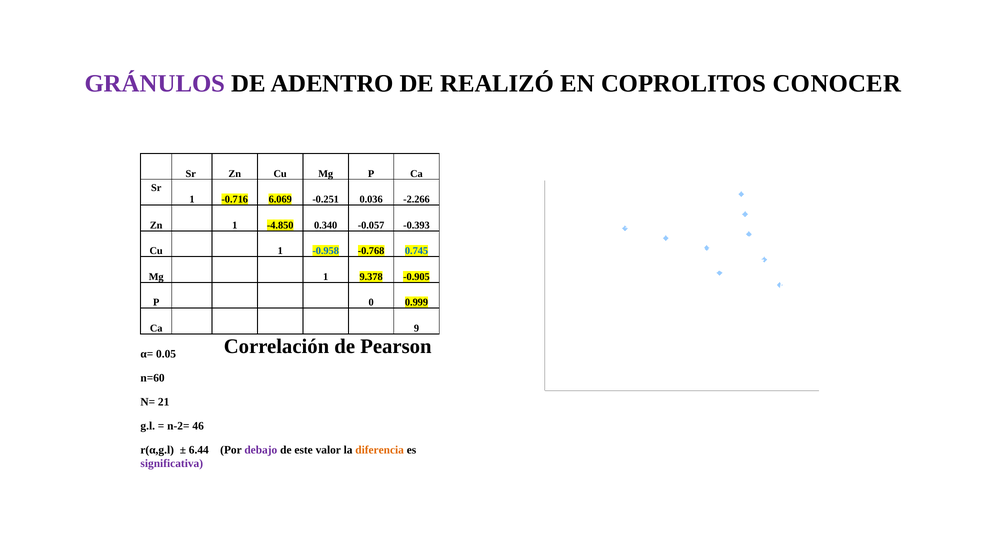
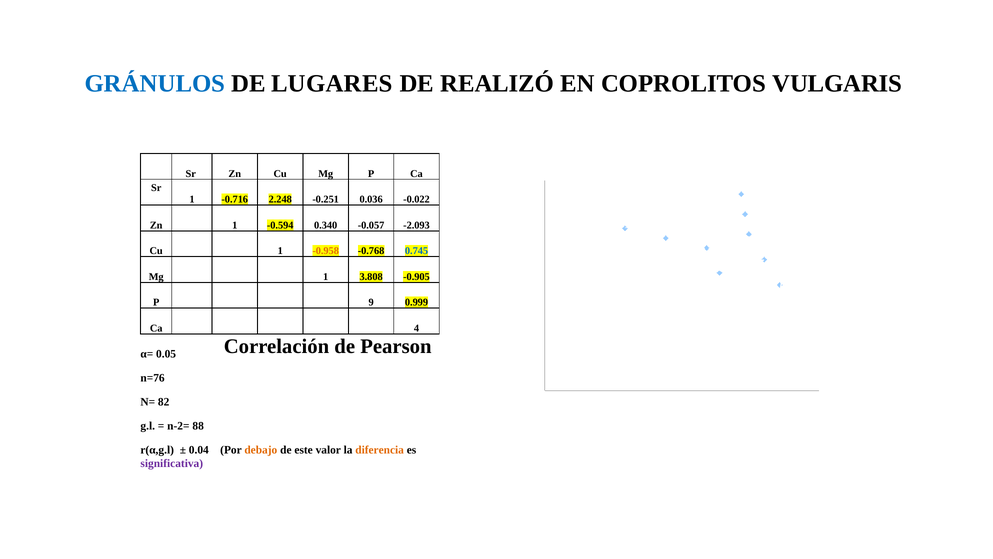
GRÁNULOS colour: purple -> blue
ADENTRO: ADENTRO -> LUGARES
CONOCER: CONOCER -> VULGARIS
6.069: 6.069 -> 2.248
-2.266: -2.266 -> -0.022
-4.850: -4.850 -> -0.594
-0.393: -0.393 -> -2.093
-0.958 colour: blue -> orange
9.378: 9.378 -> 3.808
0: 0 -> 9
9: 9 -> 4
n=60: n=60 -> n=76
21: 21 -> 82
46: 46 -> 88
6.44: 6.44 -> 0.04
debajo colour: purple -> orange
